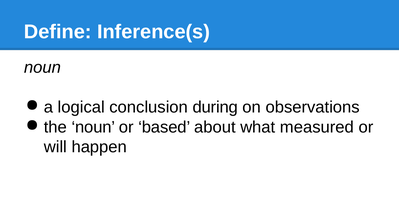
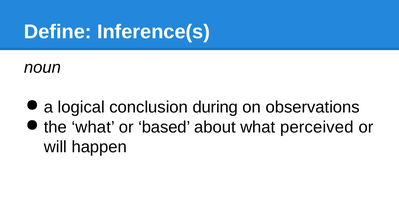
the noun: noun -> what
measured: measured -> perceived
